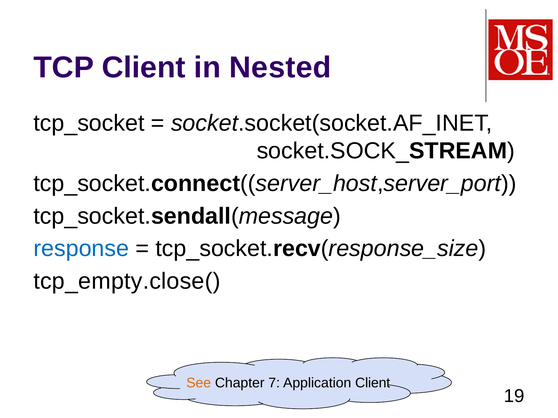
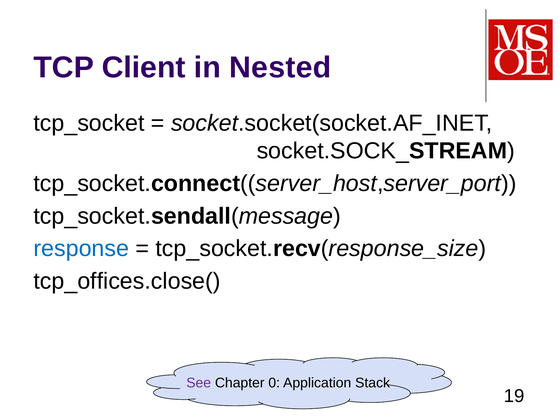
tcp_empty.close(: tcp_empty.close( -> tcp_offices.close(
See colour: orange -> purple
7: 7 -> 0
Application Client: Client -> Stack
